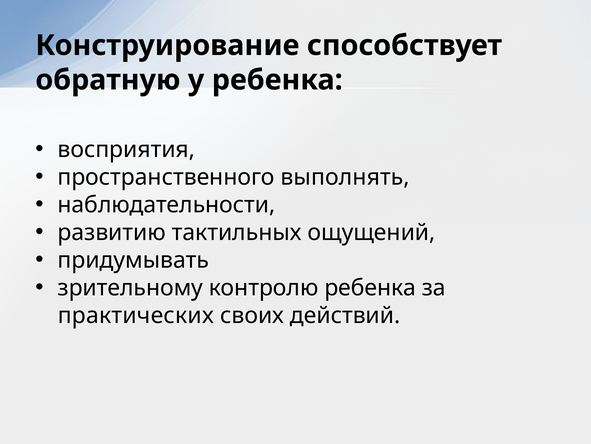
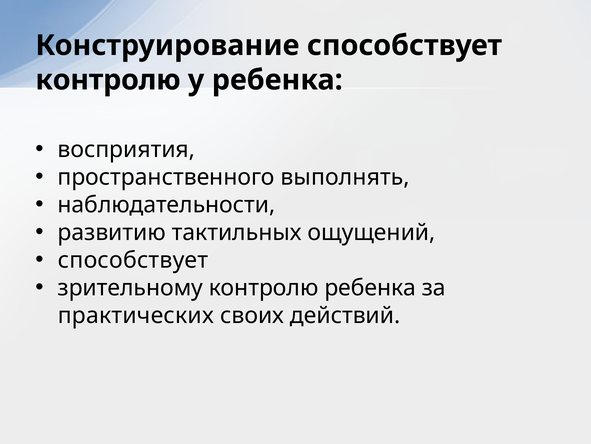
обратную at (108, 80): обратную -> контролю
придумывать at (133, 260): придумывать -> способствует
